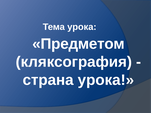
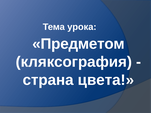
страна урока: урока -> цвета
